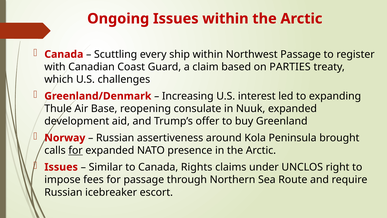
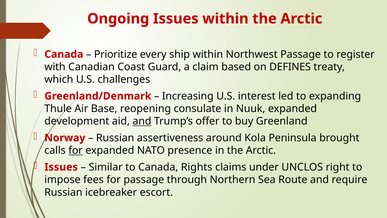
Scuttling: Scuttling -> Prioritize
PARTIES: PARTIES -> DEFINES
and at (142, 121) underline: none -> present
